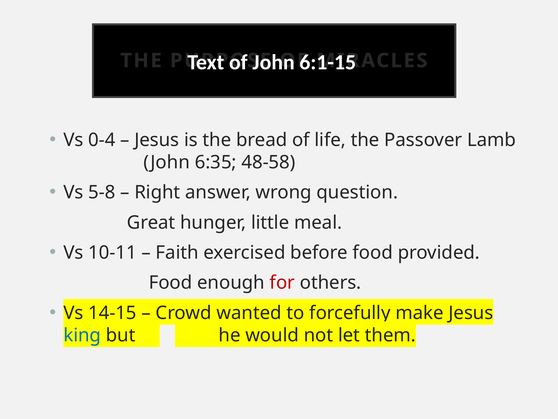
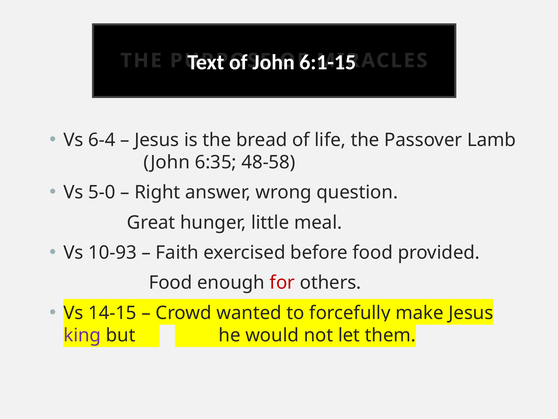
0-4: 0-4 -> 6-4
5-8: 5-8 -> 5-0
10-11: 10-11 -> 10-93
king colour: blue -> purple
